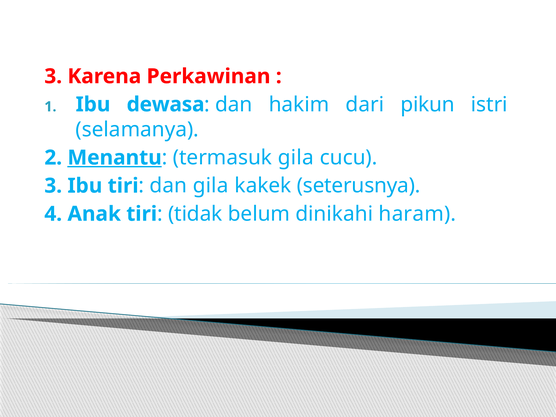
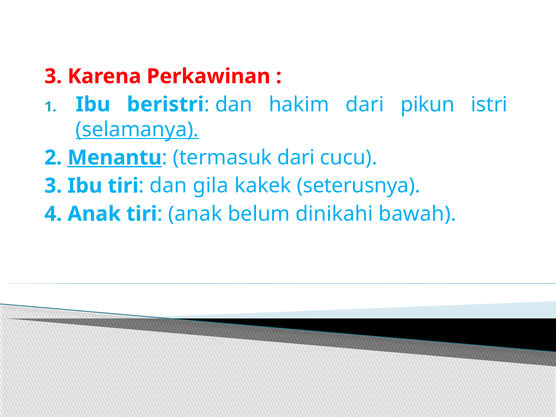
dewasa: dewasa -> beristri
selamanya underline: none -> present
termasuk gila: gila -> dari
tidak at (195, 214): tidak -> anak
haram: haram -> bawah
